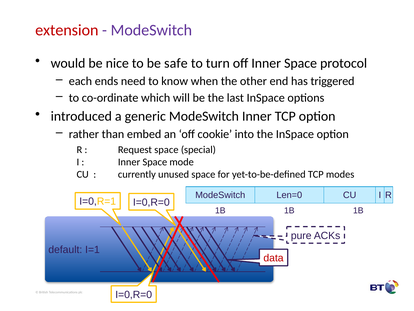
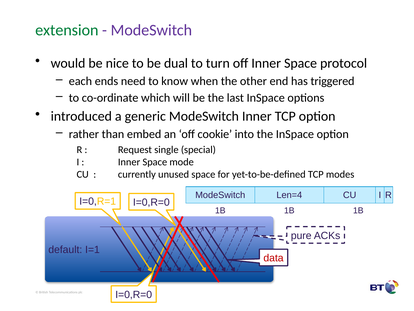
extension colour: red -> green
safe: safe -> dual
Request space: space -> single
Len=0: Len=0 -> Len=4
